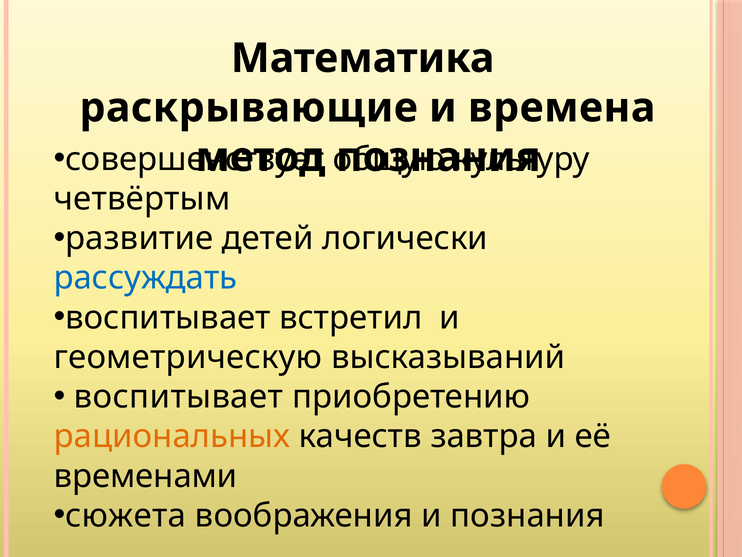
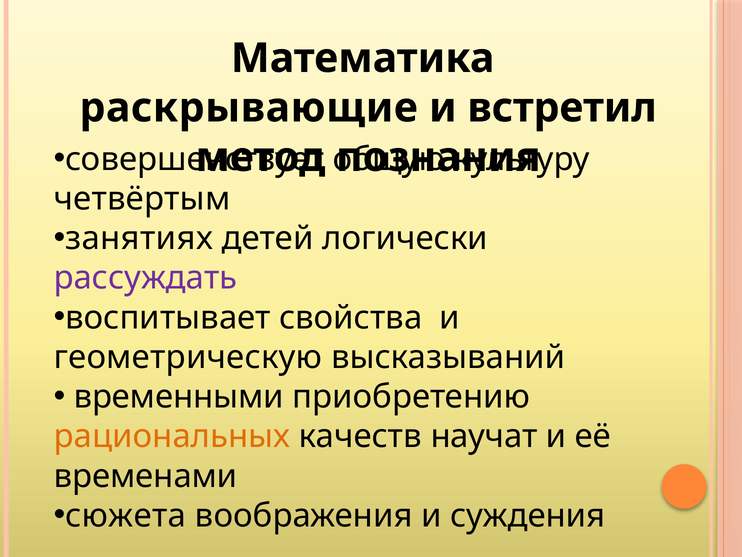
времена: времена -> встретил
развитие: развитие -> занятиях
рассуждать colour: blue -> purple
встретил: встретил -> свойства
воспитывает at (178, 397): воспитывает -> временными
завтра: завтра -> научат
и познания: познания -> суждения
